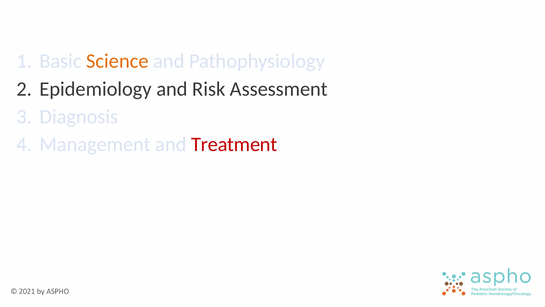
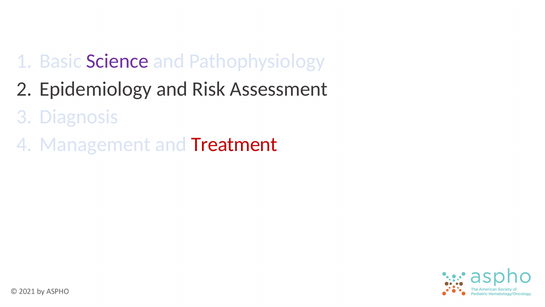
Science colour: orange -> purple
